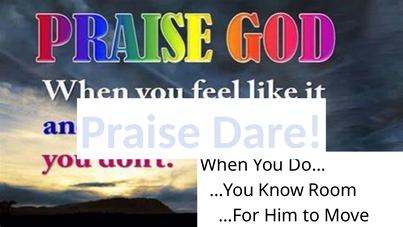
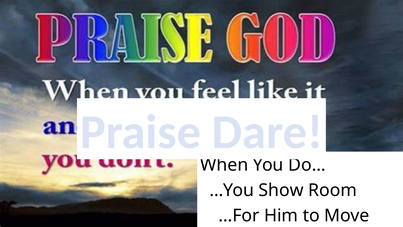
Know: Know -> Show
